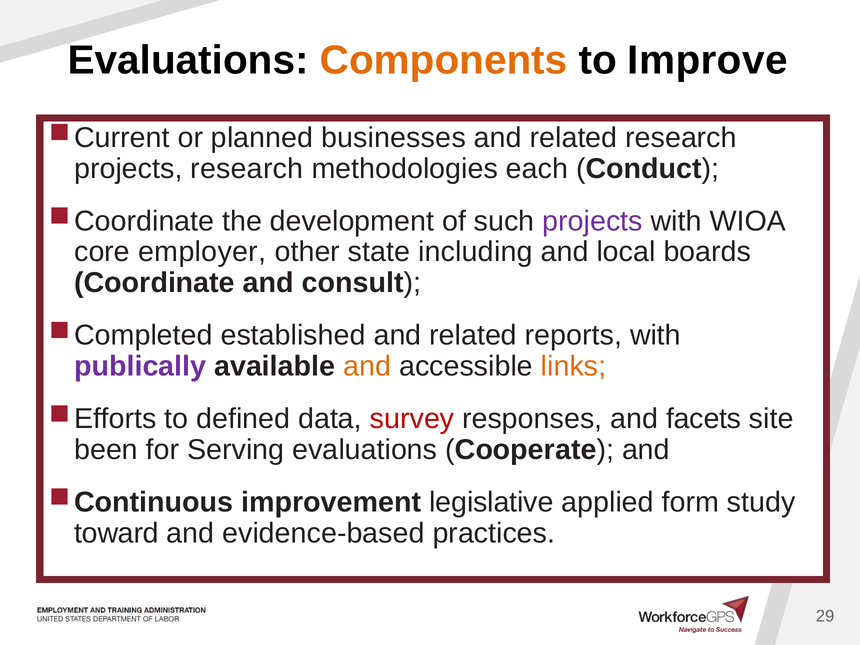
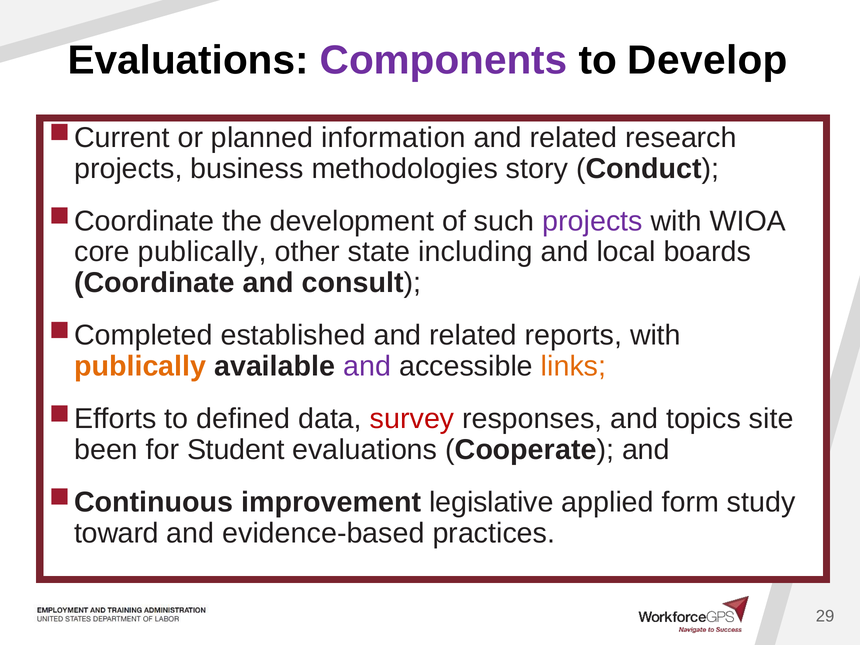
Components colour: orange -> purple
Improve: Improve -> Develop
businesses: businesses -> information
projects research: research -> business
each: each -> story
core employer: employer -> publically
publically at (140, 366) colour: purple -> orange
and at (367, 366) colour: orange -> purple
facets: facets -> topics
Serving: Serving -> Student
